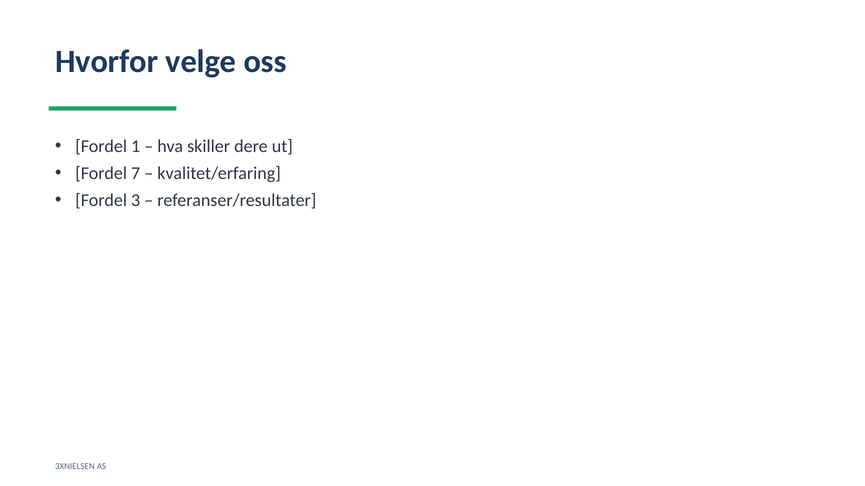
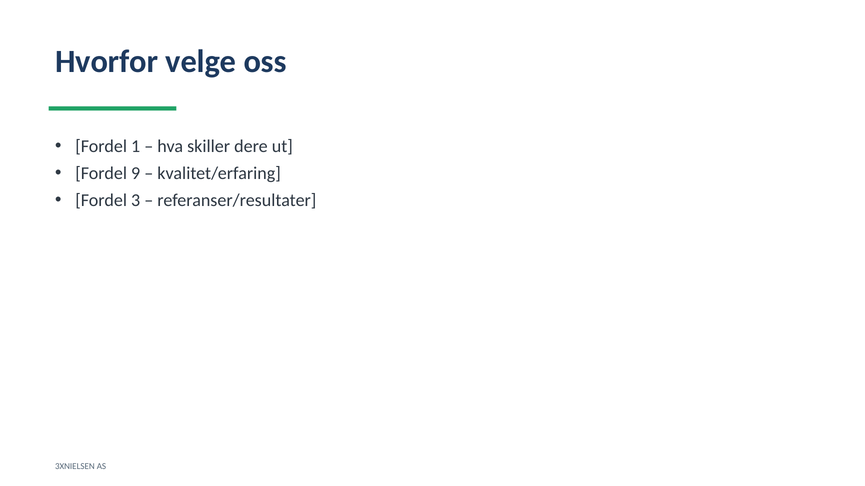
7: 7 -> 9
